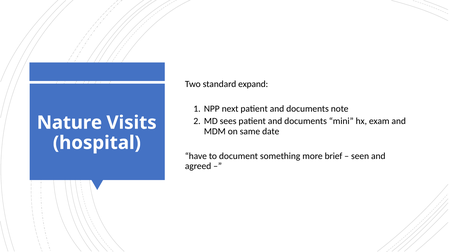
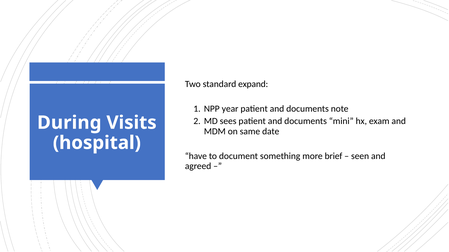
next: next -> year
Nature: Nature -> During
